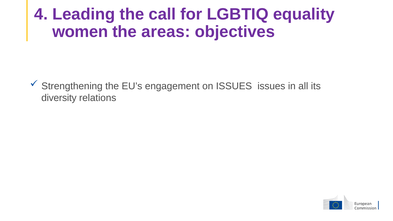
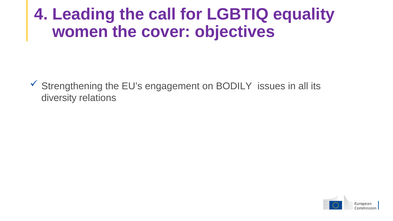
areas: areas -> cover
on ISSUES: ISSUES -> BODILY
